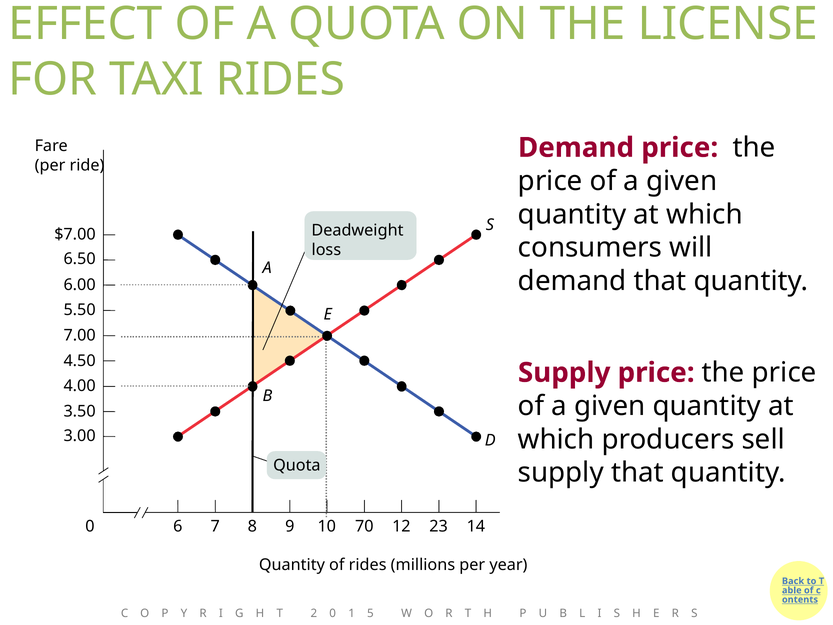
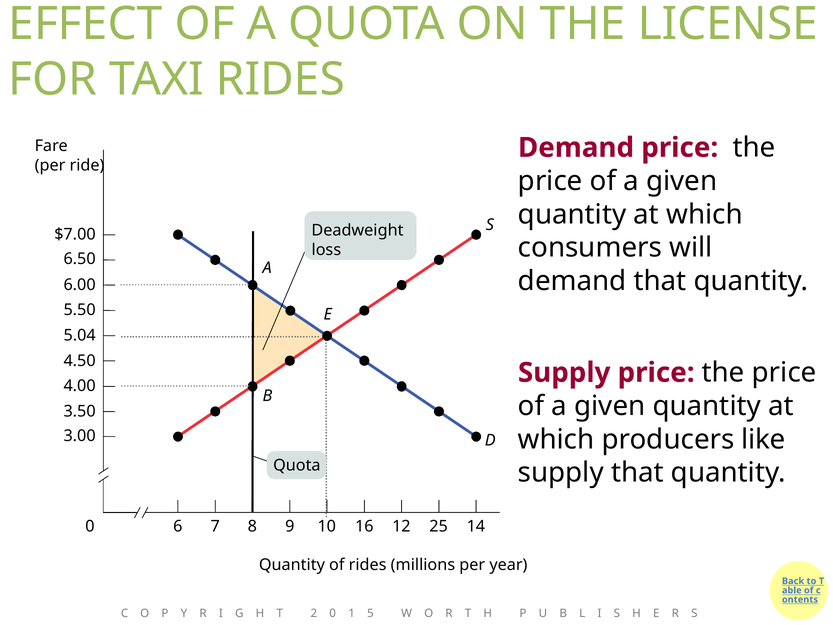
7.00: 7.00 -> 5.04
sell: sell -> like
70: 70 -> 16
23: 23 -> 25
